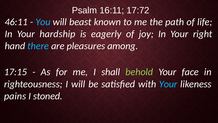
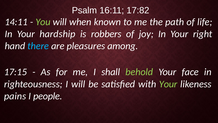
17:72: 17:72 -> 17:82
46:11: 46:11 -> 14:11
You colour: light blue -> light green
beast: beast -> when
eagerly: eagerly -> robbers
Your at (168, 84) colour: light blue -> light green
stoned: stoned -> people
